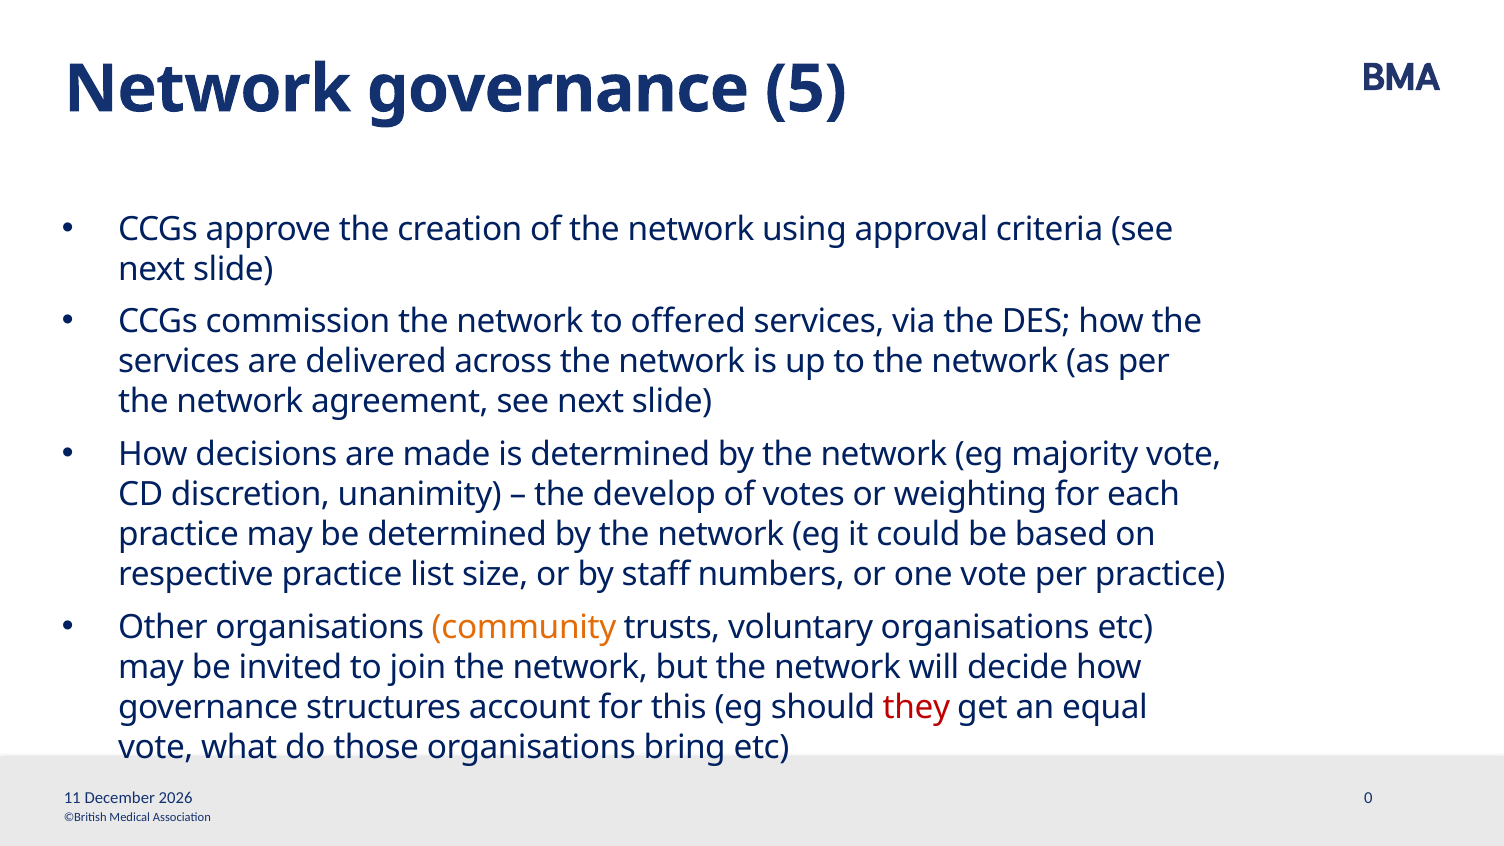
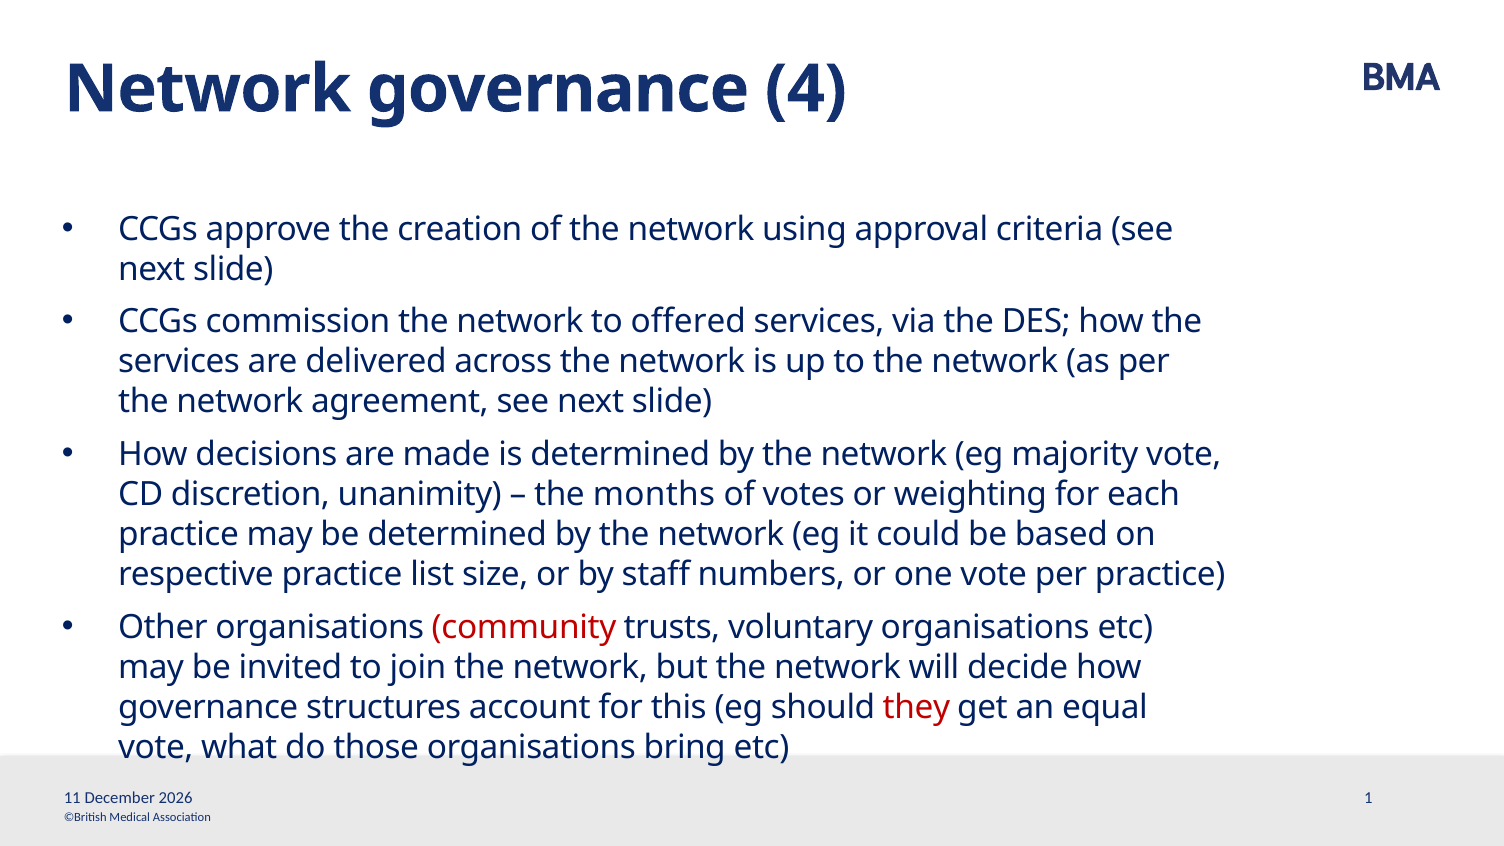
5: 5 -> 4
develop: develop -> months
community colour: orange -> red
0: 0 -> 1
